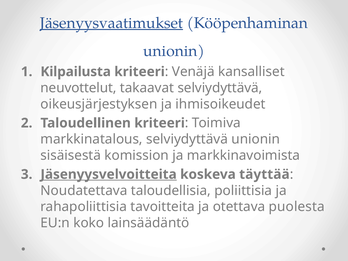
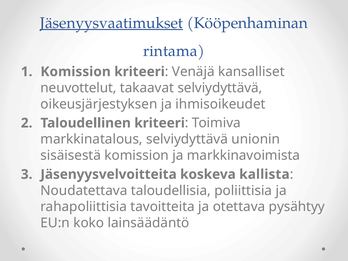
unionin at (174, 51): unionin -> rintama
Kilpailusta at (76, 72): Kilpailusta -> Komission
Jäsenyysvelvoitteita underline: present -> none
täyttää: täyttää -> kallista
puolesta: puolesta -> pysähtyy
